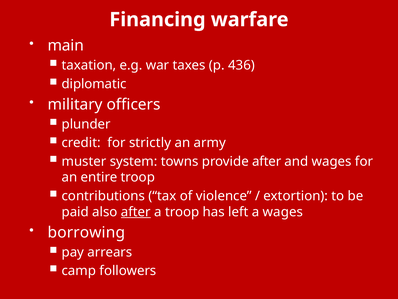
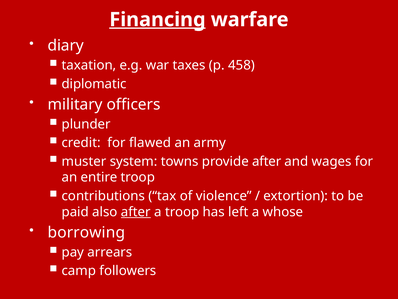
Financing underline: none -> present
main: main -> diary
436: 436 -> 458
strictly: strictly -> flawed
a wages: wages -> whose
